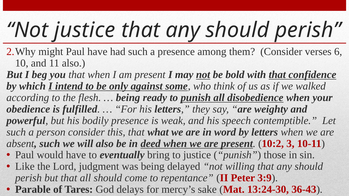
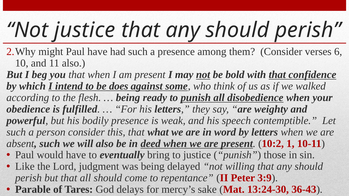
only: only -> does
3: 3 -> 1
